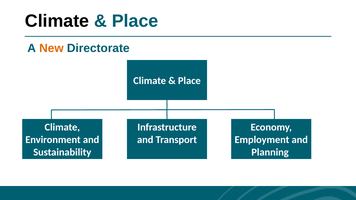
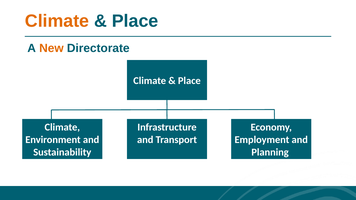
Climate at (57, 21) colour: black -> orange
